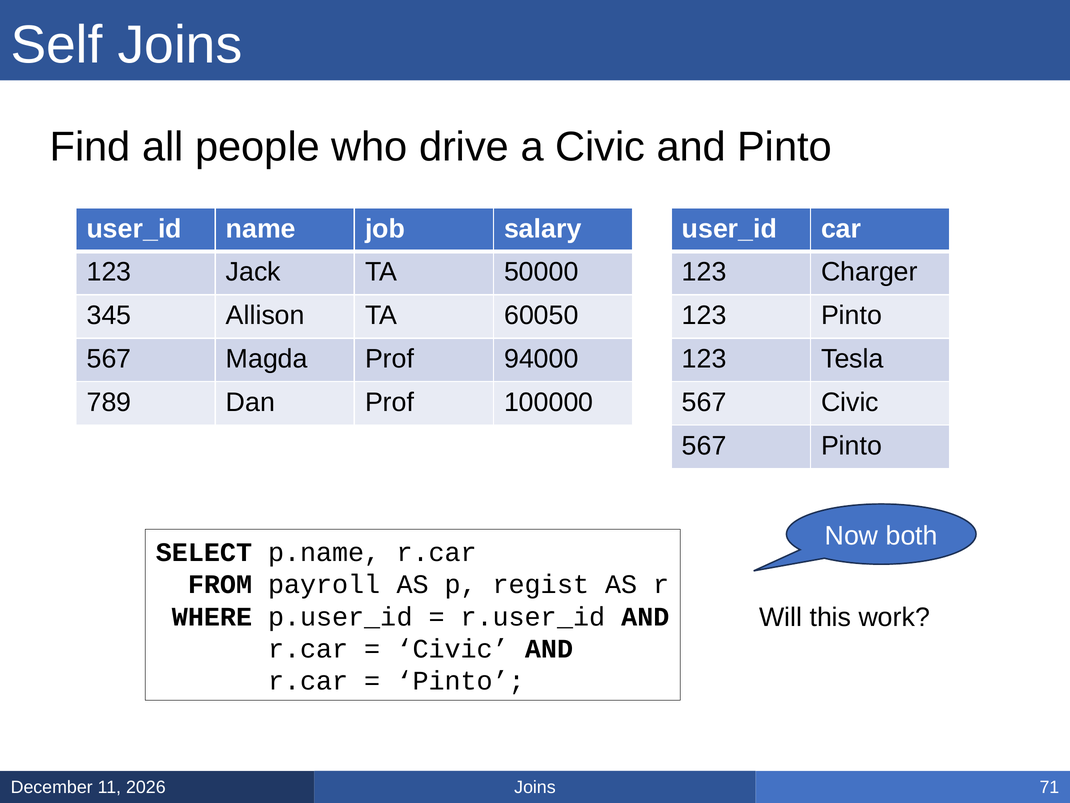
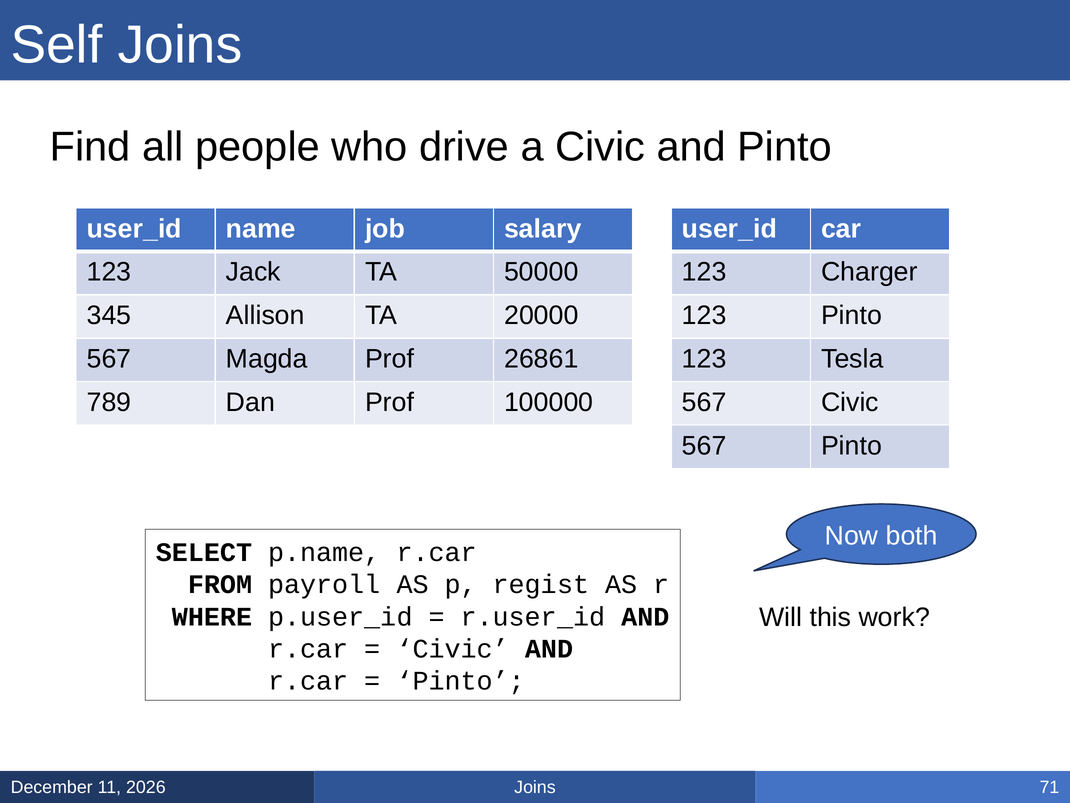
60050: 60050 -> 20000
94000: 94000 -> 26861
